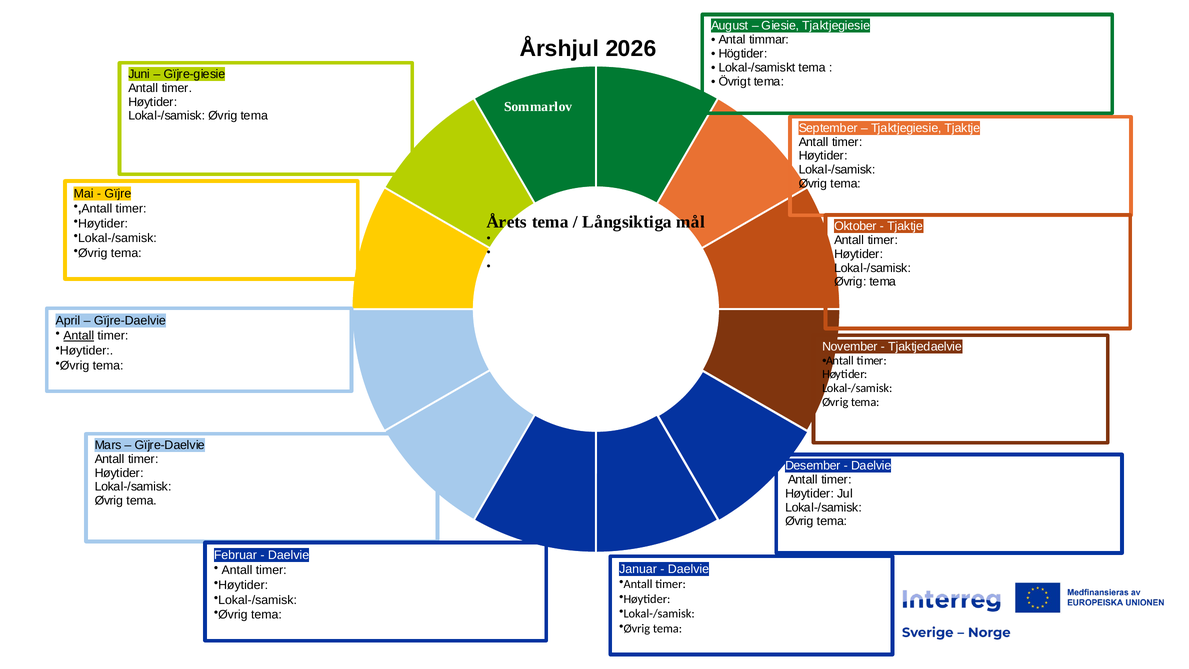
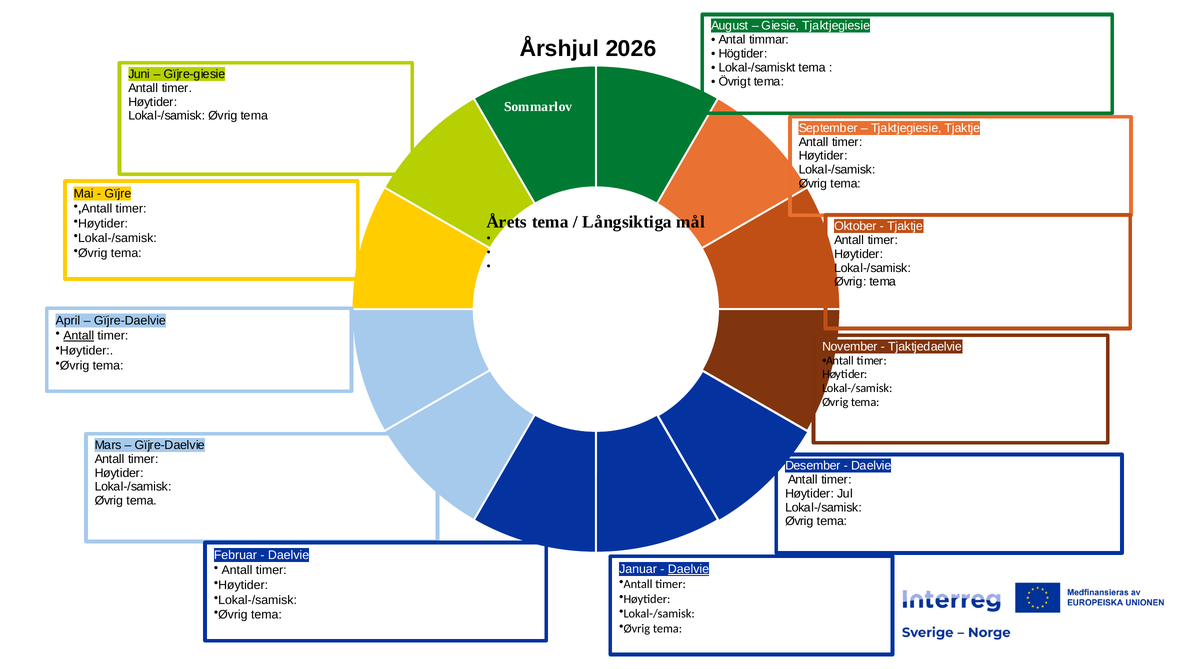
Daelvie at (688, 569) underline: none -> present
